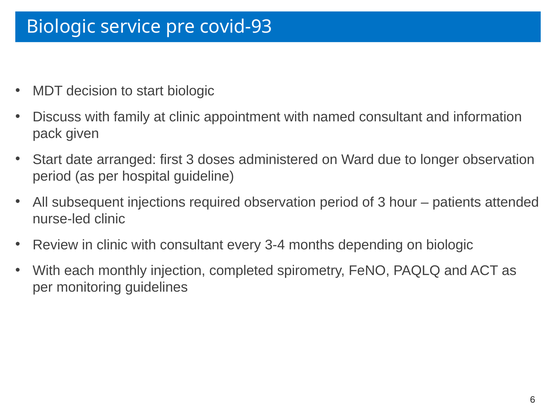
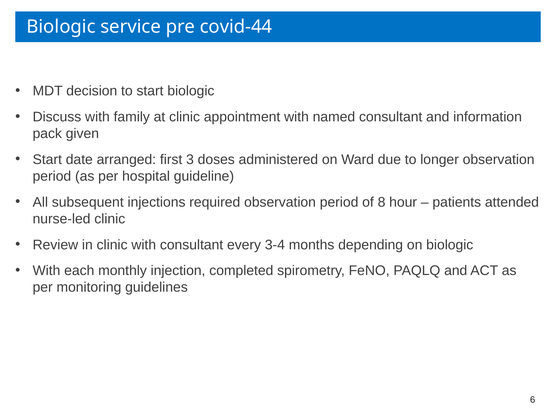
covid-93: covid-93 -> covid-44
of 3: 3 -> 8
